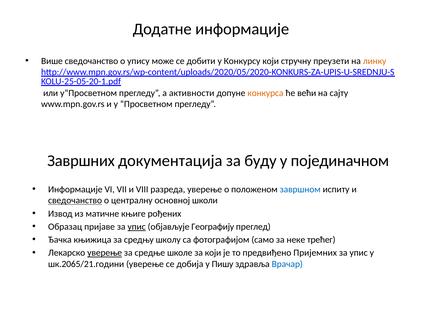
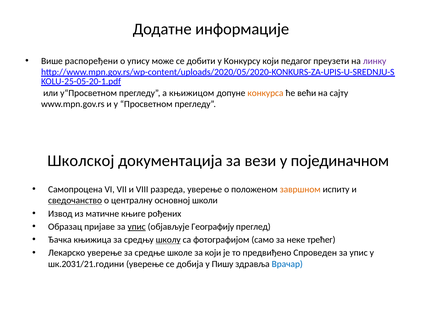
Више сведочанство: сведочанство -> распоређени
стручну: стручну -> педагог
линку colour: orange -> purple
активности: активности -> књижицом
Завршних: Завршних -> Школској
буду: буду -> вези
Информације at (75, 190): Информације -> Самопроцена
завршном colour: blue -> orange
школу underline: none -> present
уверење at (105, 253) underline: present -> none
Пријемних: Пријемних -> Спроведен
шк.2065/21.години: шк.2065/21.години -> шк.2031/21.години
